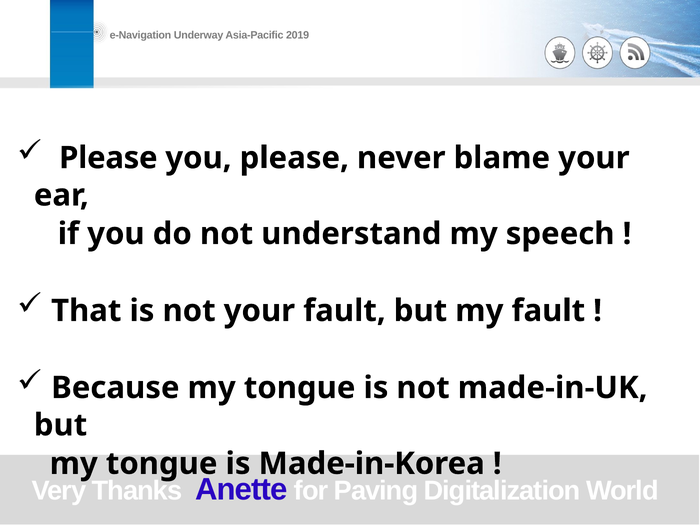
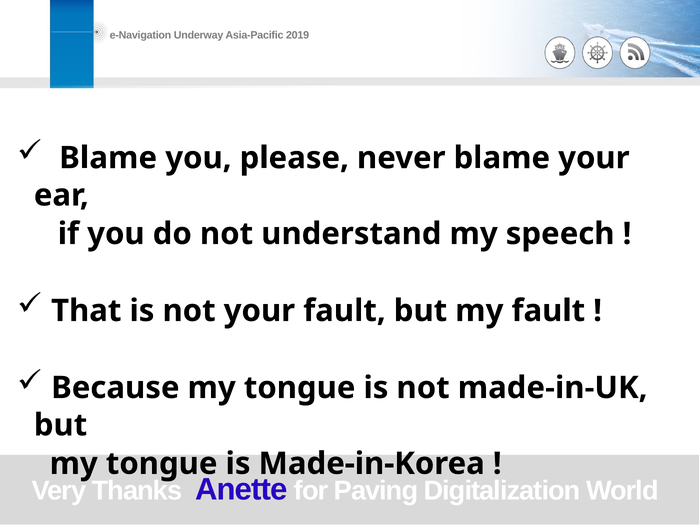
Please at (108, 158): Please -> Blame
